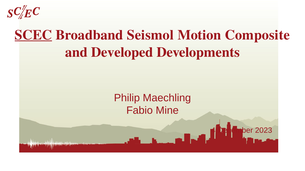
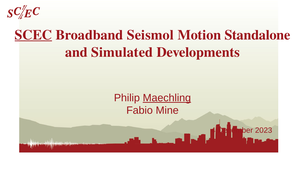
Composite: Composite -> Standalone
Developed: Developed -> Simulated
Maechling underline: none -> present
